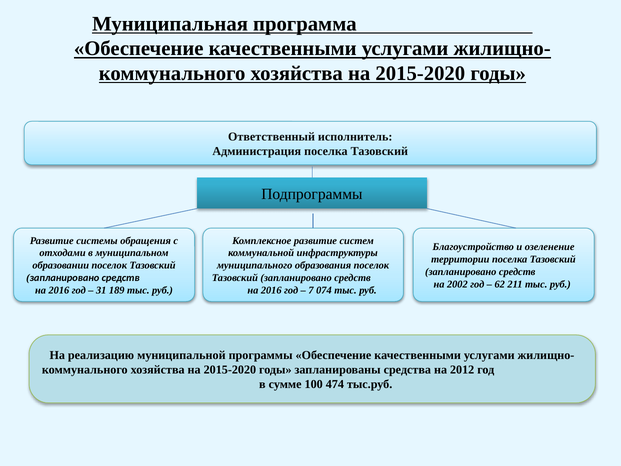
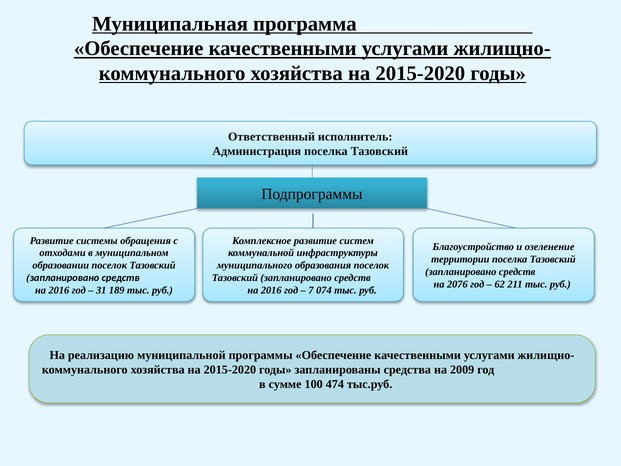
2002: 2002 -> 2076
2012: 2012 -> 2009
